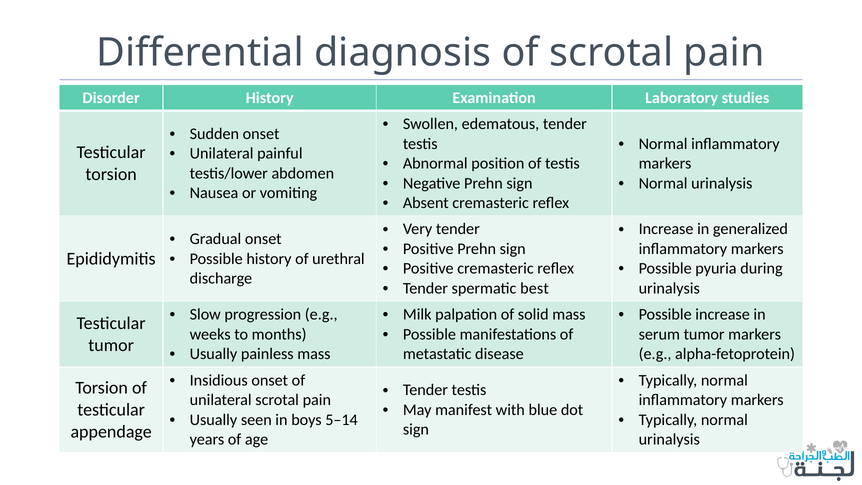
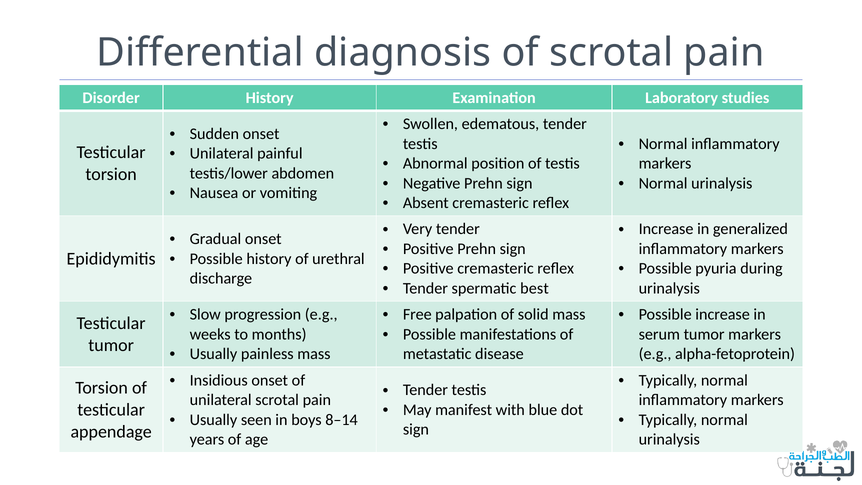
Milk: Milk -> Free
5–14: 5–14 -> 8–14
